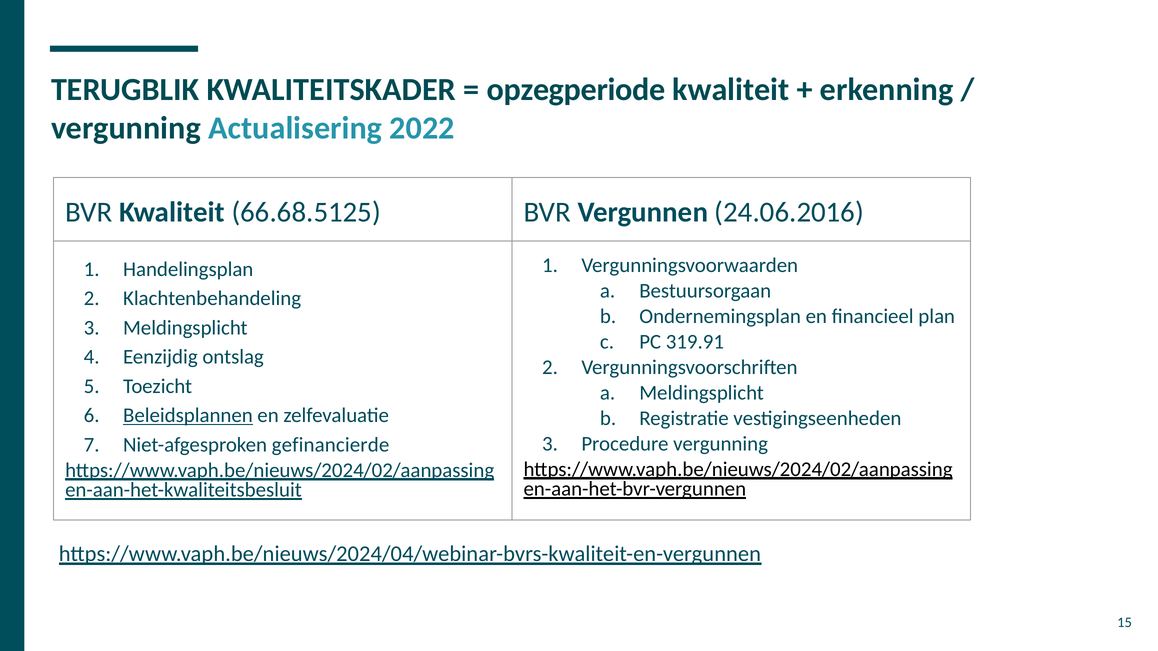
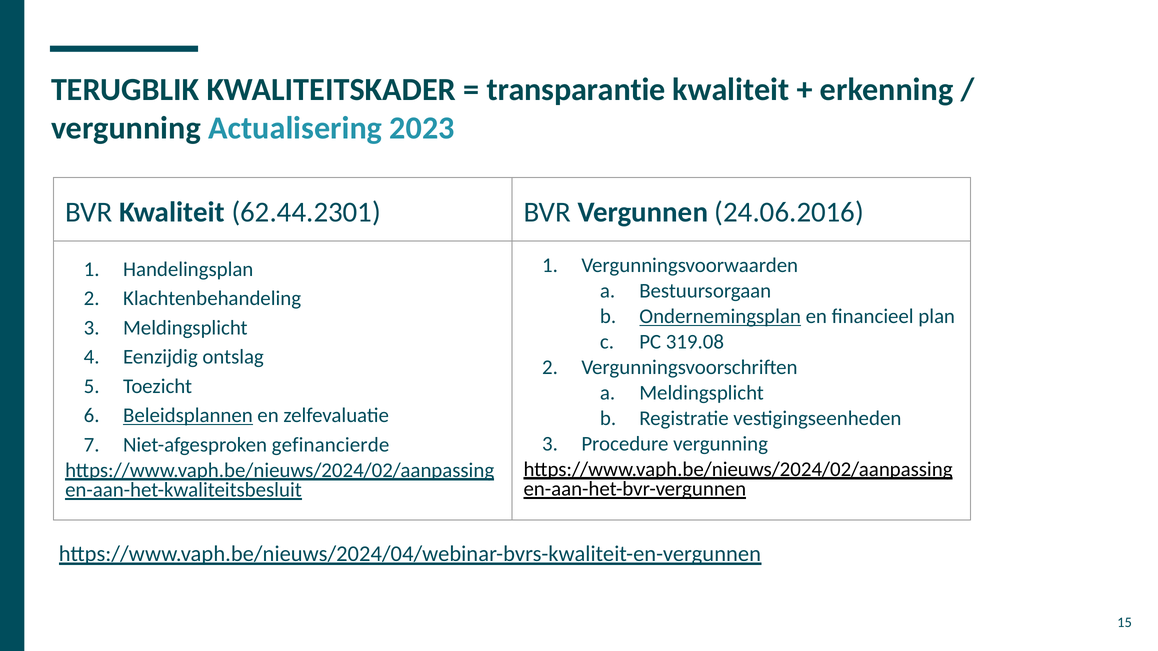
opzegperiode: opzegperiode -> transparantie
2022: 2022 -> 2023
66.68.5125: 66.68.5125 -> 62.44.2301
Ondernemingsplan underline: none -> present
319.91: 319.91 -> 319.08
